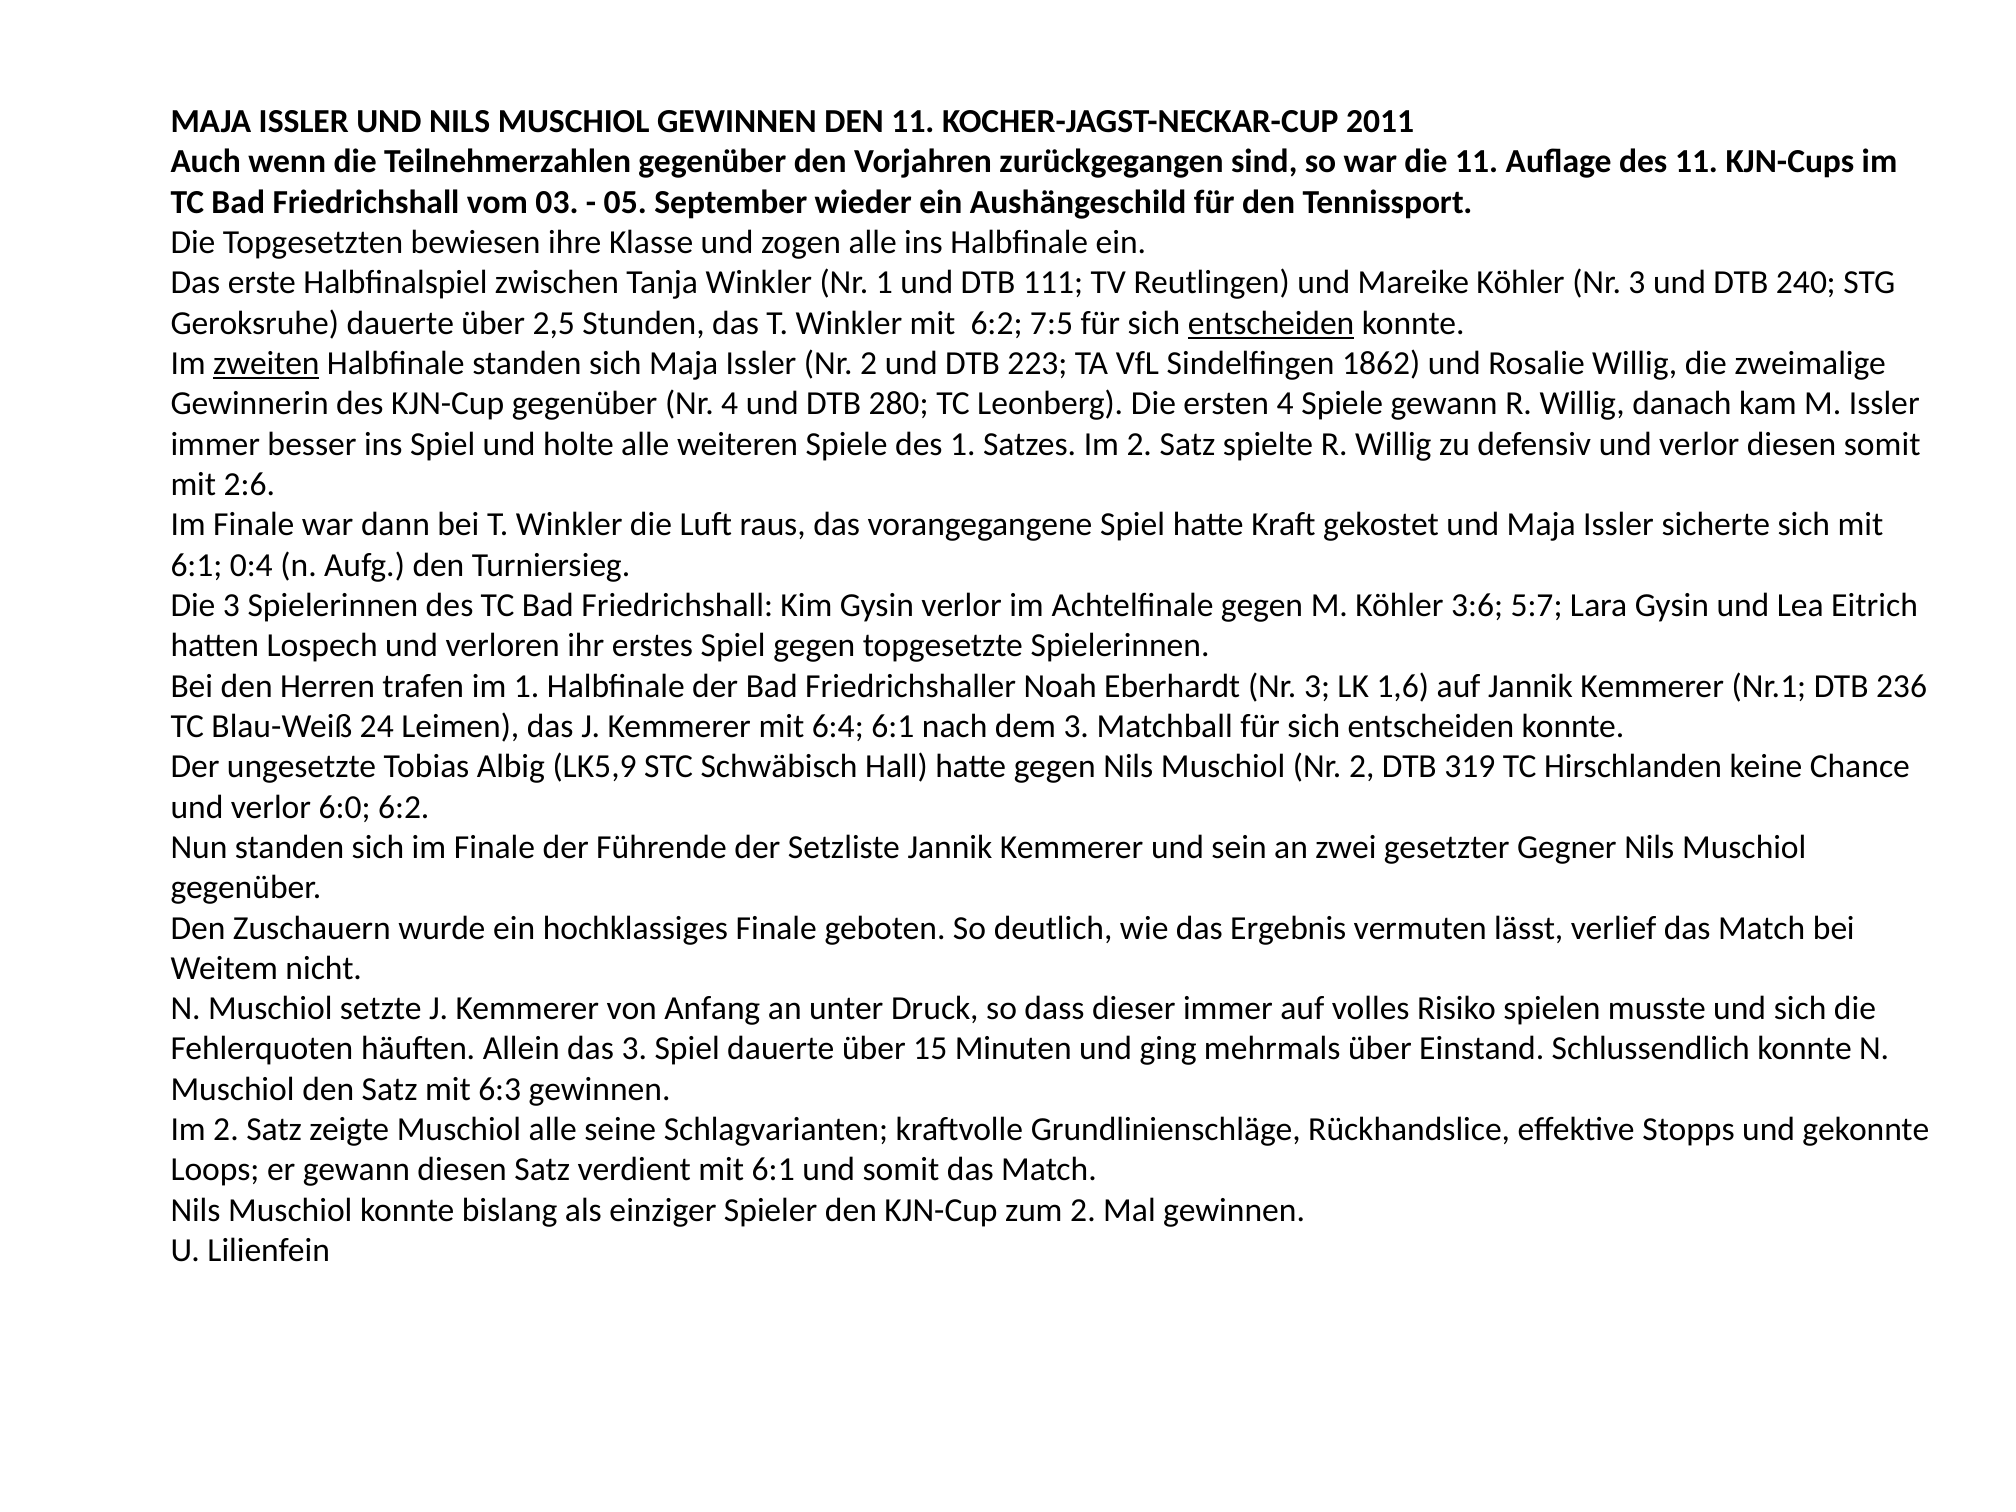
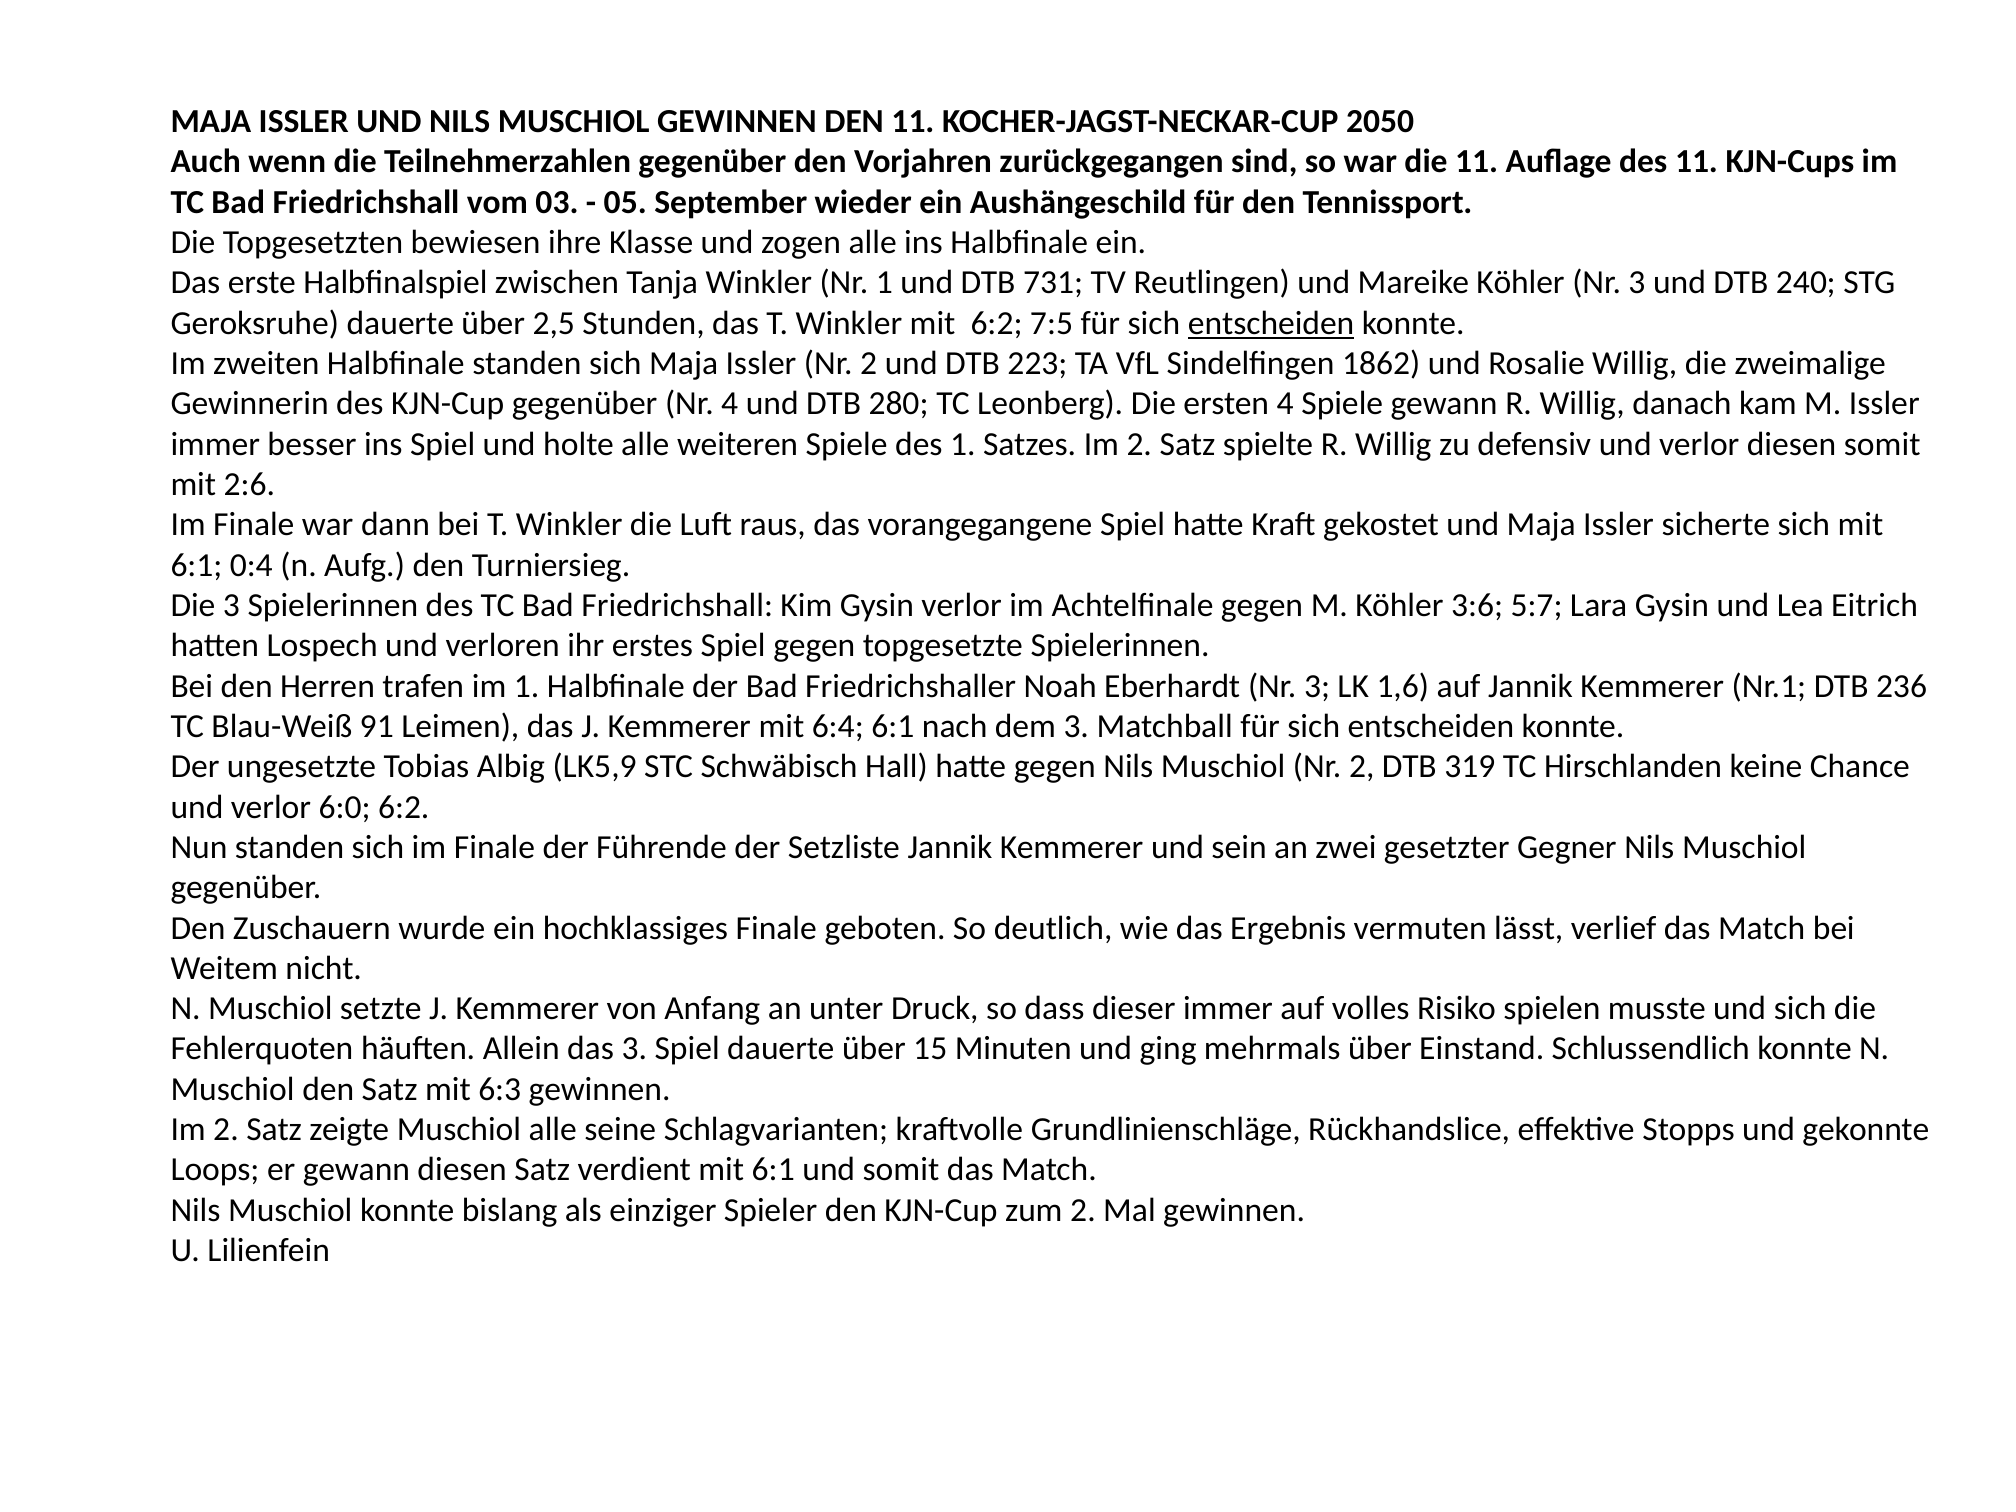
2011: 2011 -> 2050
111: 111 -> 731
zweiten underline: present -> none
24: 24 -> 91
